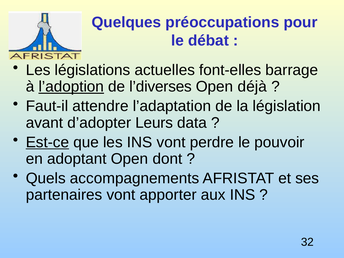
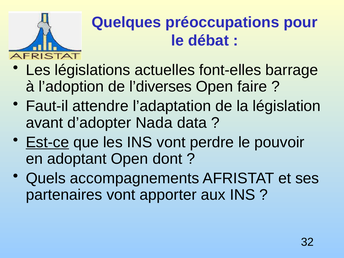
l’adoption underline: present -> none
déjà: déjà -> faire
Leurs: Leurs -> Nada
